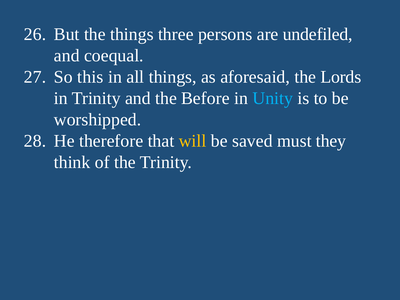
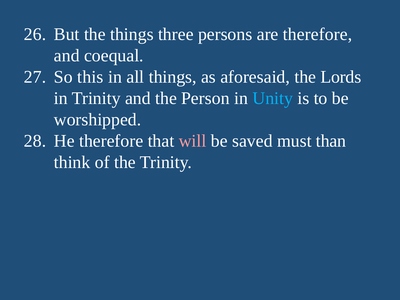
are undefiled: undefiled -> therefore
Before: Before -> Person
will colour: yellow -> pink
they: they -> than
